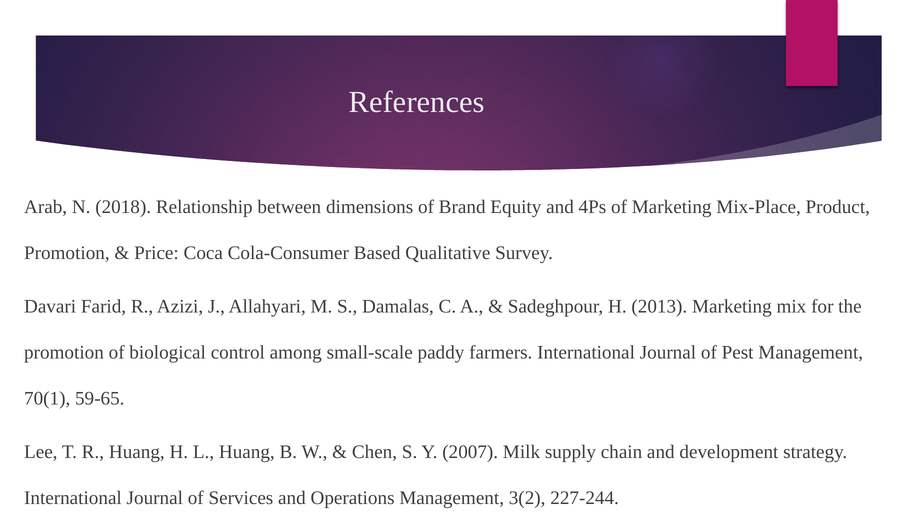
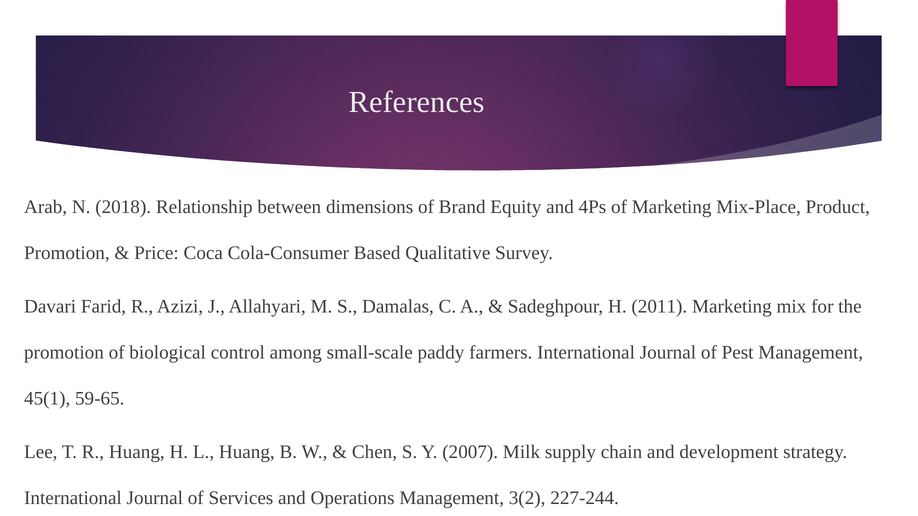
2013: 2013 -> 2011
70(1: 70(1 -> 45(1
